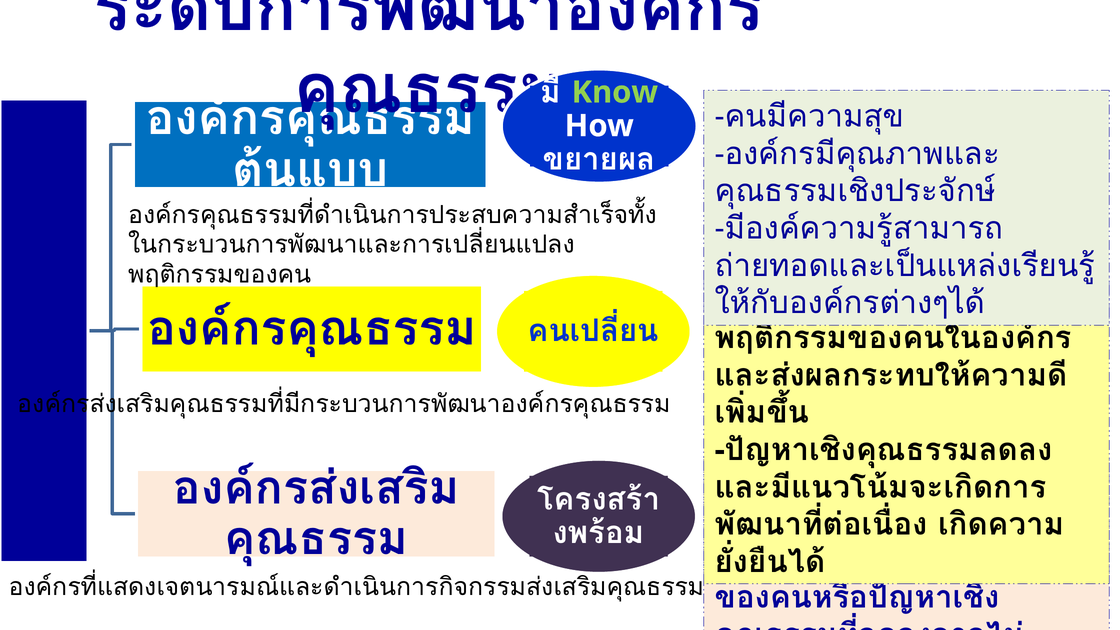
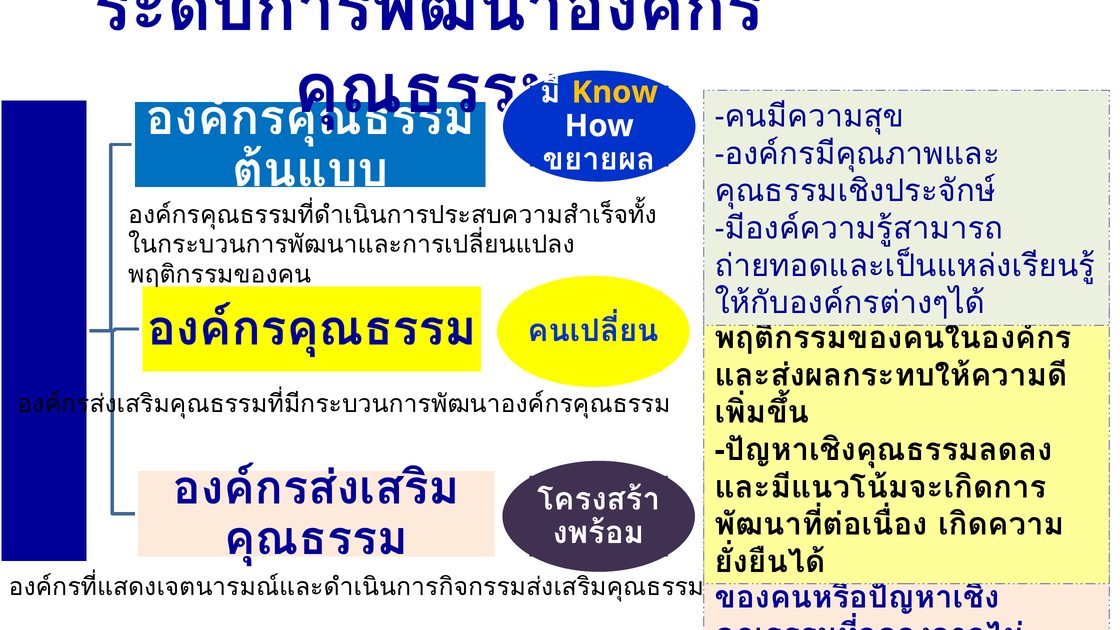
Know colour: light green -> yellow
